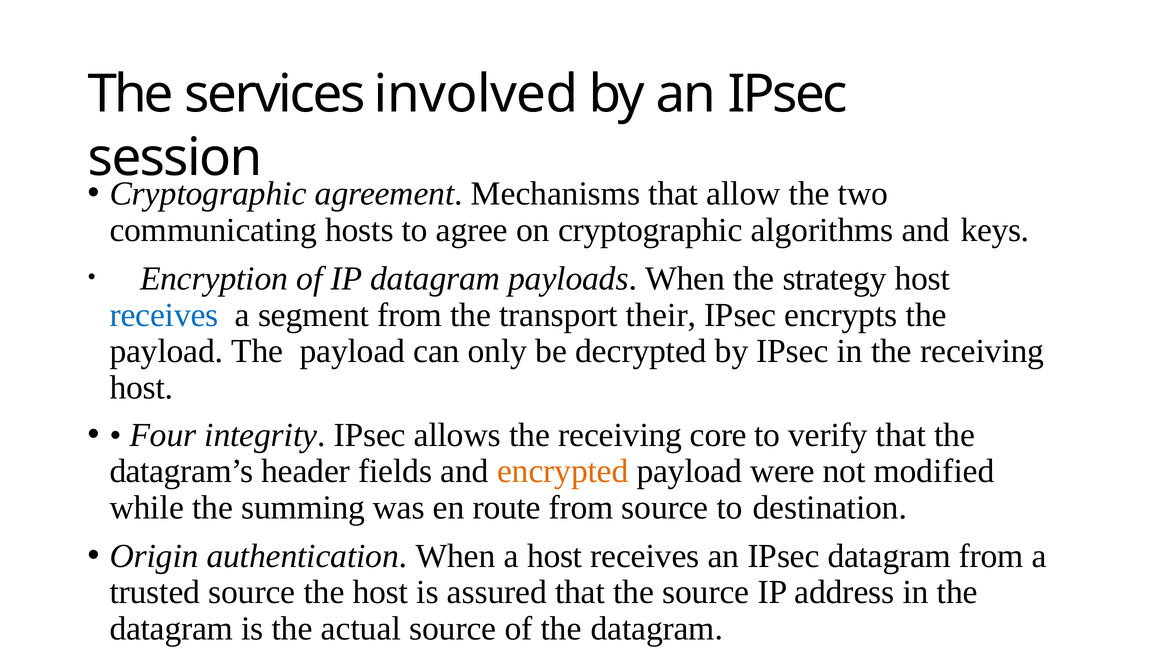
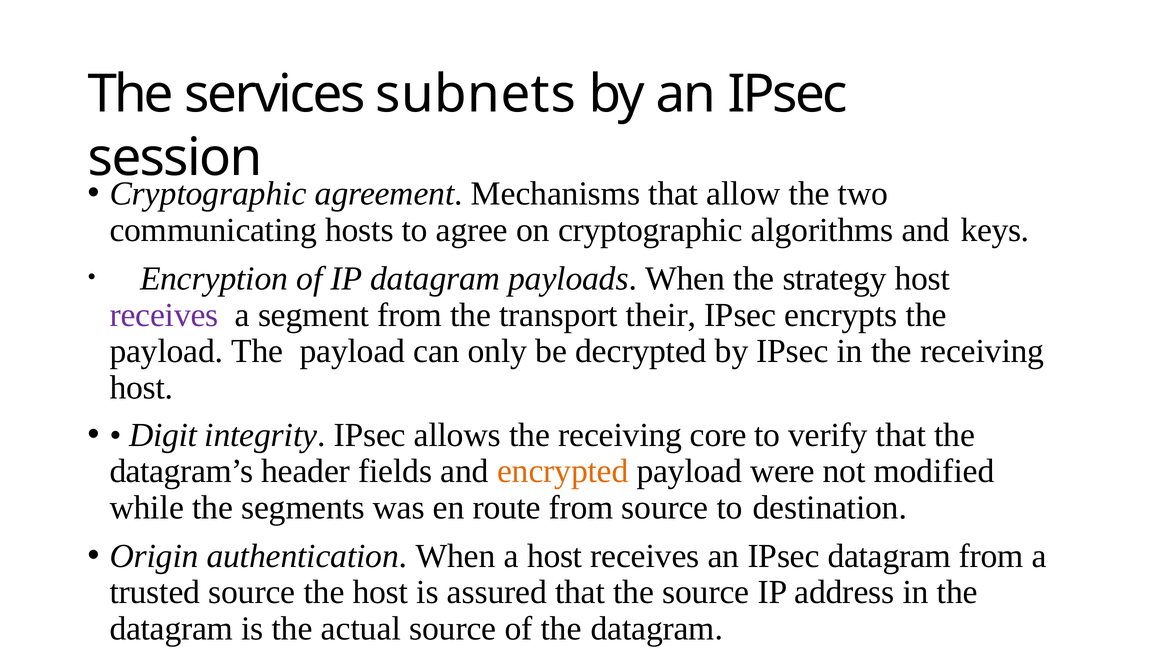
involved: involved -> subnets
receives at (164, 315) colour: blue -> purple
Four: Four -> Digit
summing: summing -> segments
